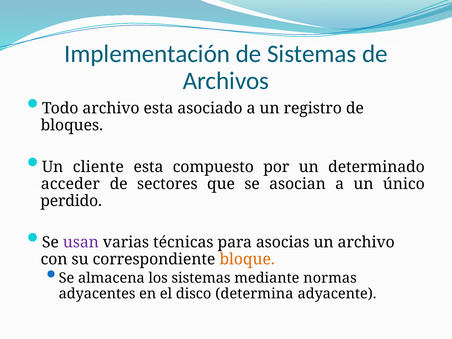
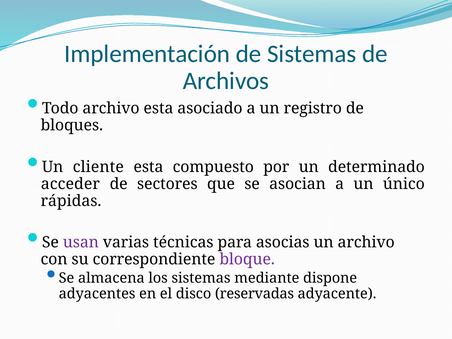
perdido: perdido -> rápidas
bloque colour: orange -> purple
normas: normas -> dispone
determina: determina -> reservadas
